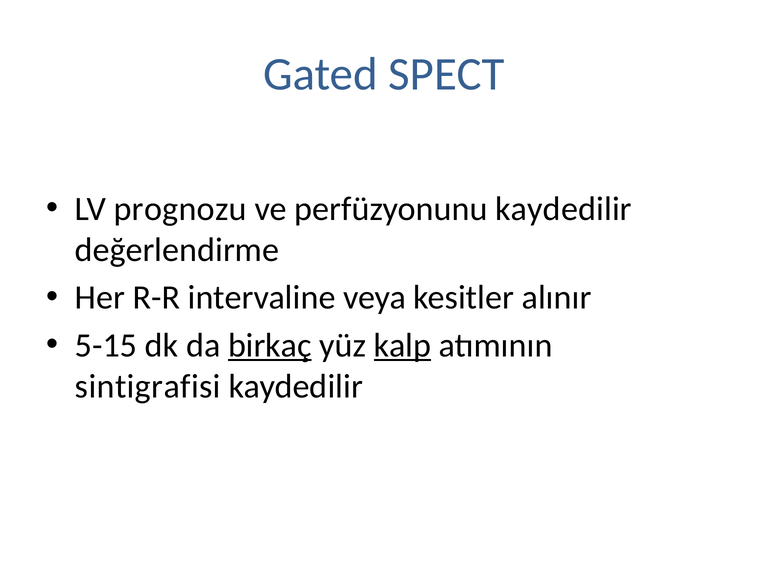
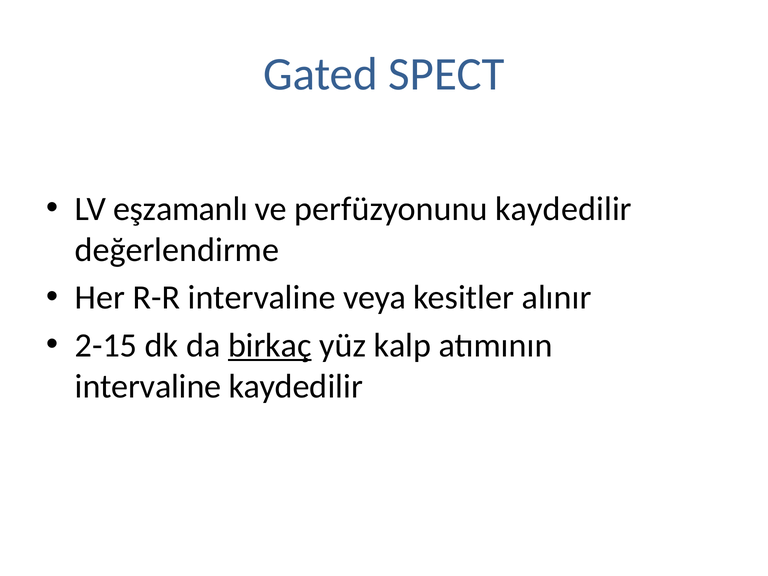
prognozu: prognozu -> eşzamanlı
5-15: 5-15 -> 2-15
kalp underline: present -> none
sintigrafisi at (148, 386): sintigrafisi -> intervaline
